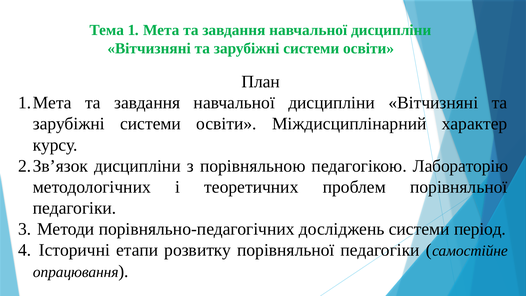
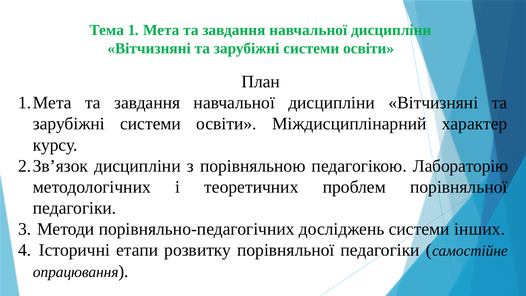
період: період -> інших
